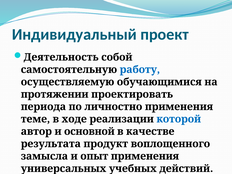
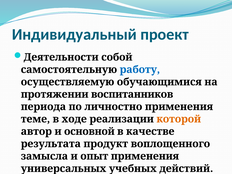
Деятельность: Деятельность -> Деятельности
проектировать: проектировать -> воспитанников
которой colour: blue -> orange
